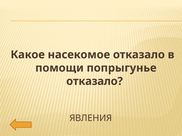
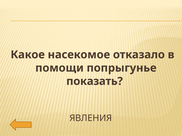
отказало at (95, 82): отказало -> показать
